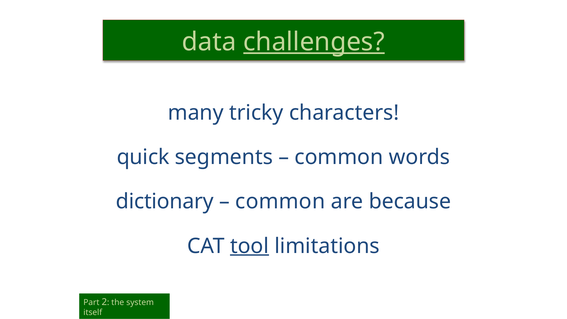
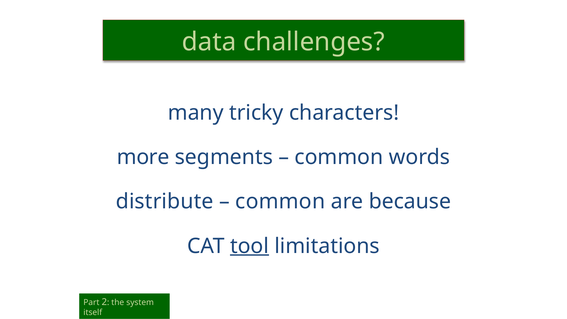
challenges underline: present -> none
quick: quick -> more
dictionary: dictionary -> distribute
